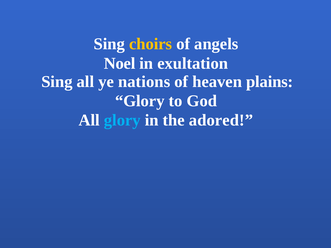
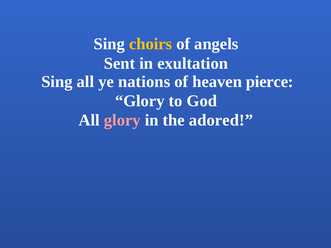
Noel: Noel -> Sent
plains: plains -> pierce
glory at (122, 120) colour: light blue -> pink
